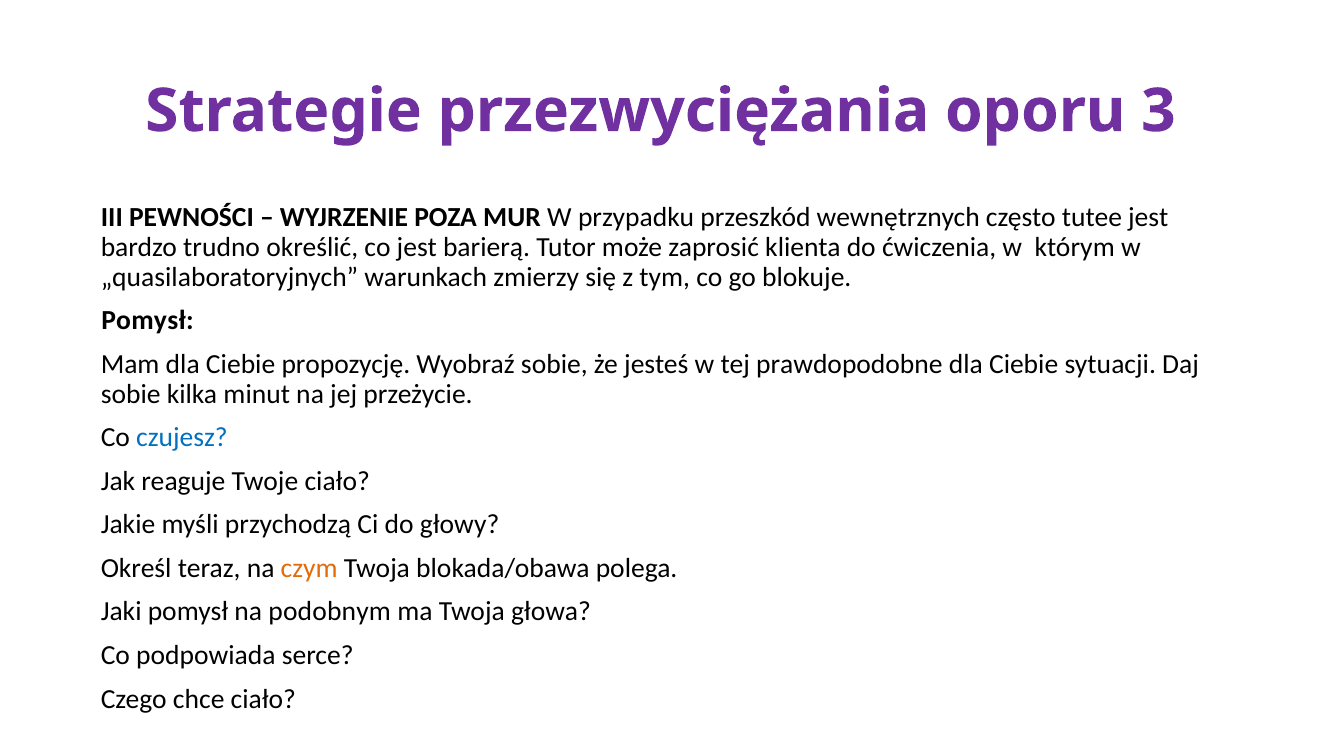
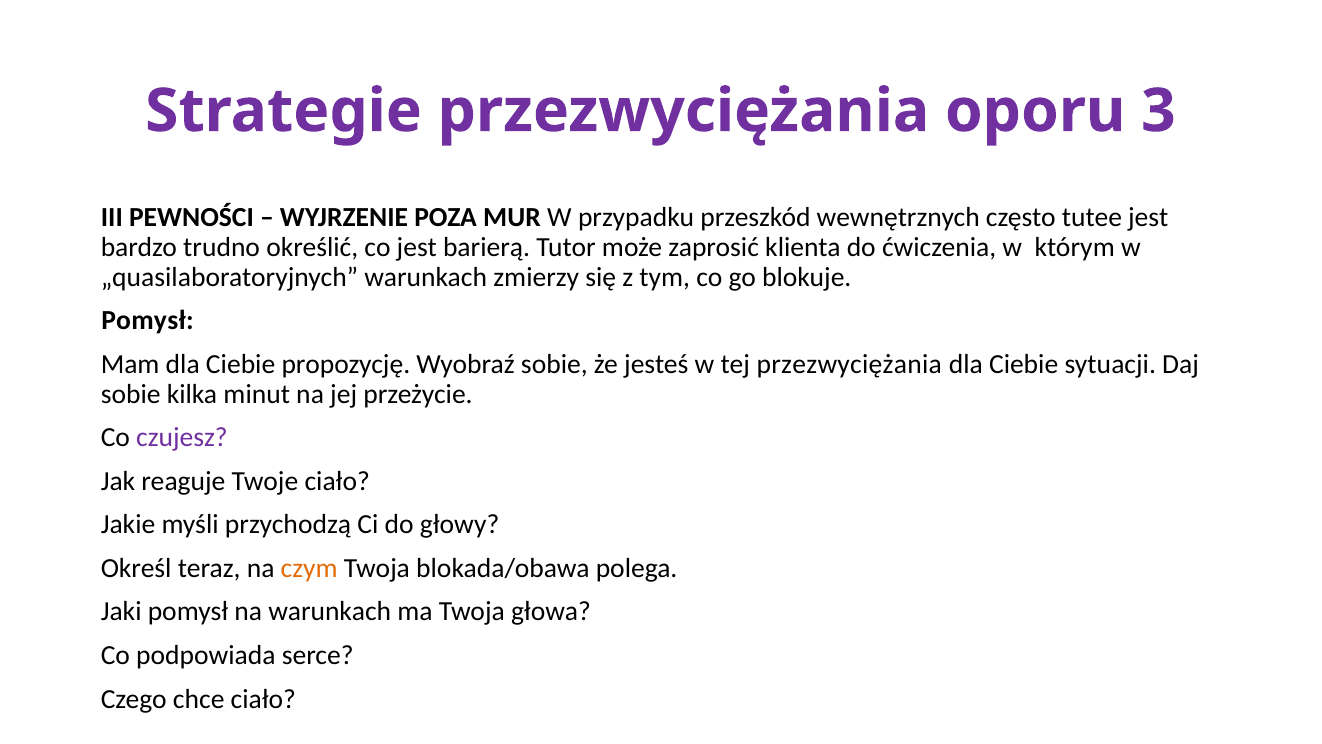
tej prawdopodobne: prawdopodobne -> przezwyciężania
czujesz colour: blue -> purple
na podobnym: podobnym -> warunkach
